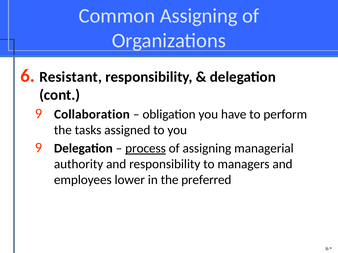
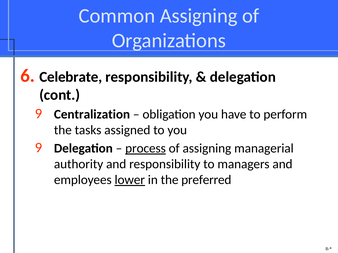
Resistant: Resistant -> Celebrate
Collaboration: Collaboration -> Centralization
lower underline: none -> present
